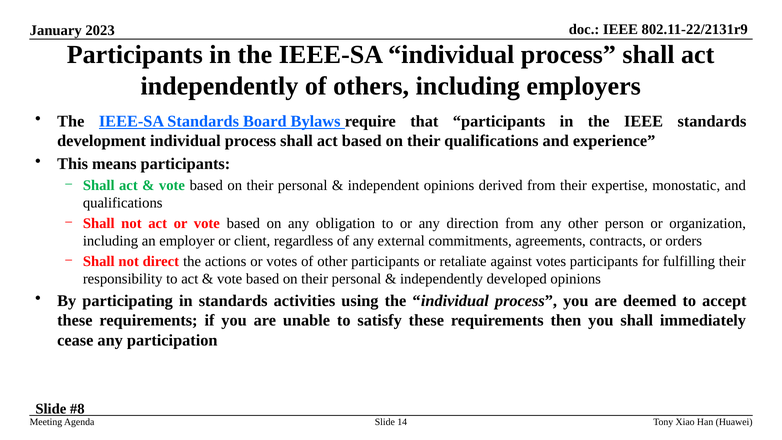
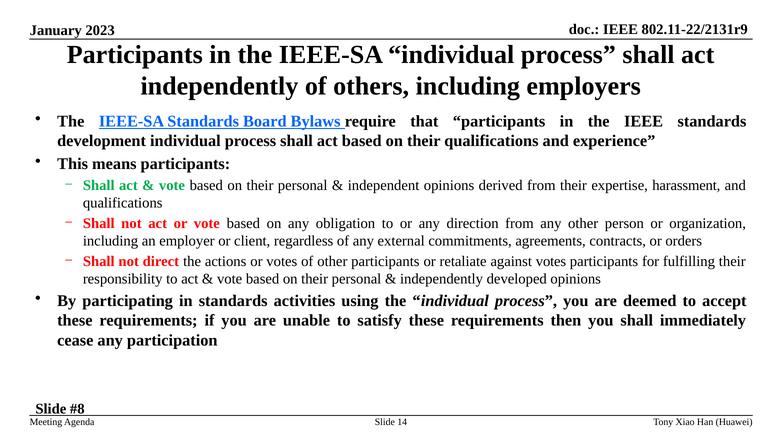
monostatic: monostatic -> harassment
